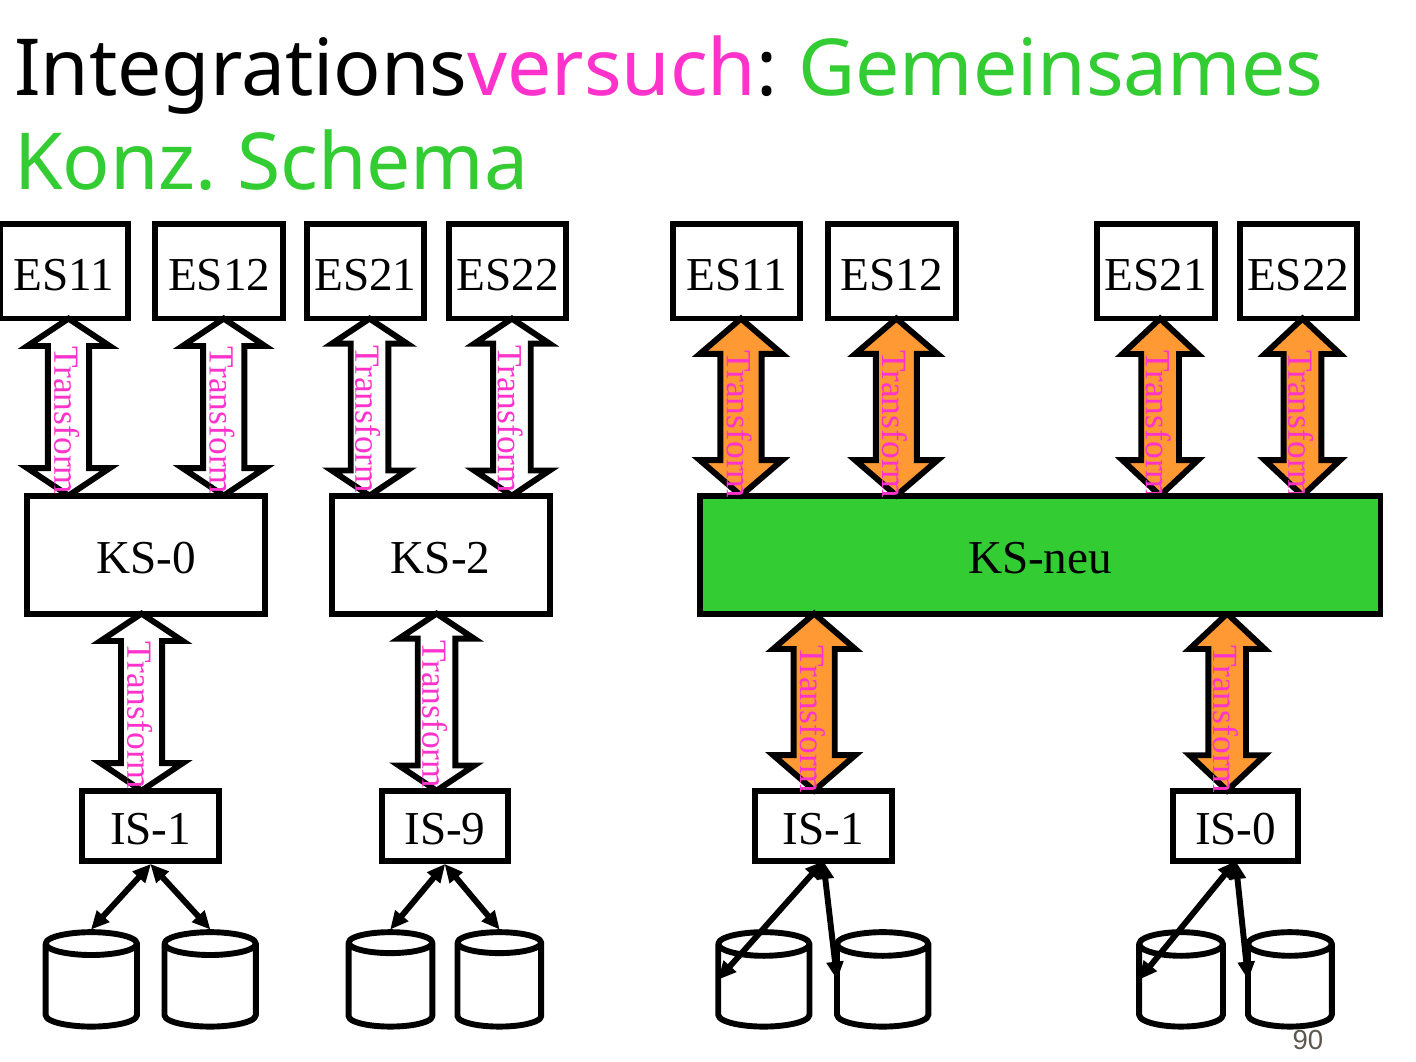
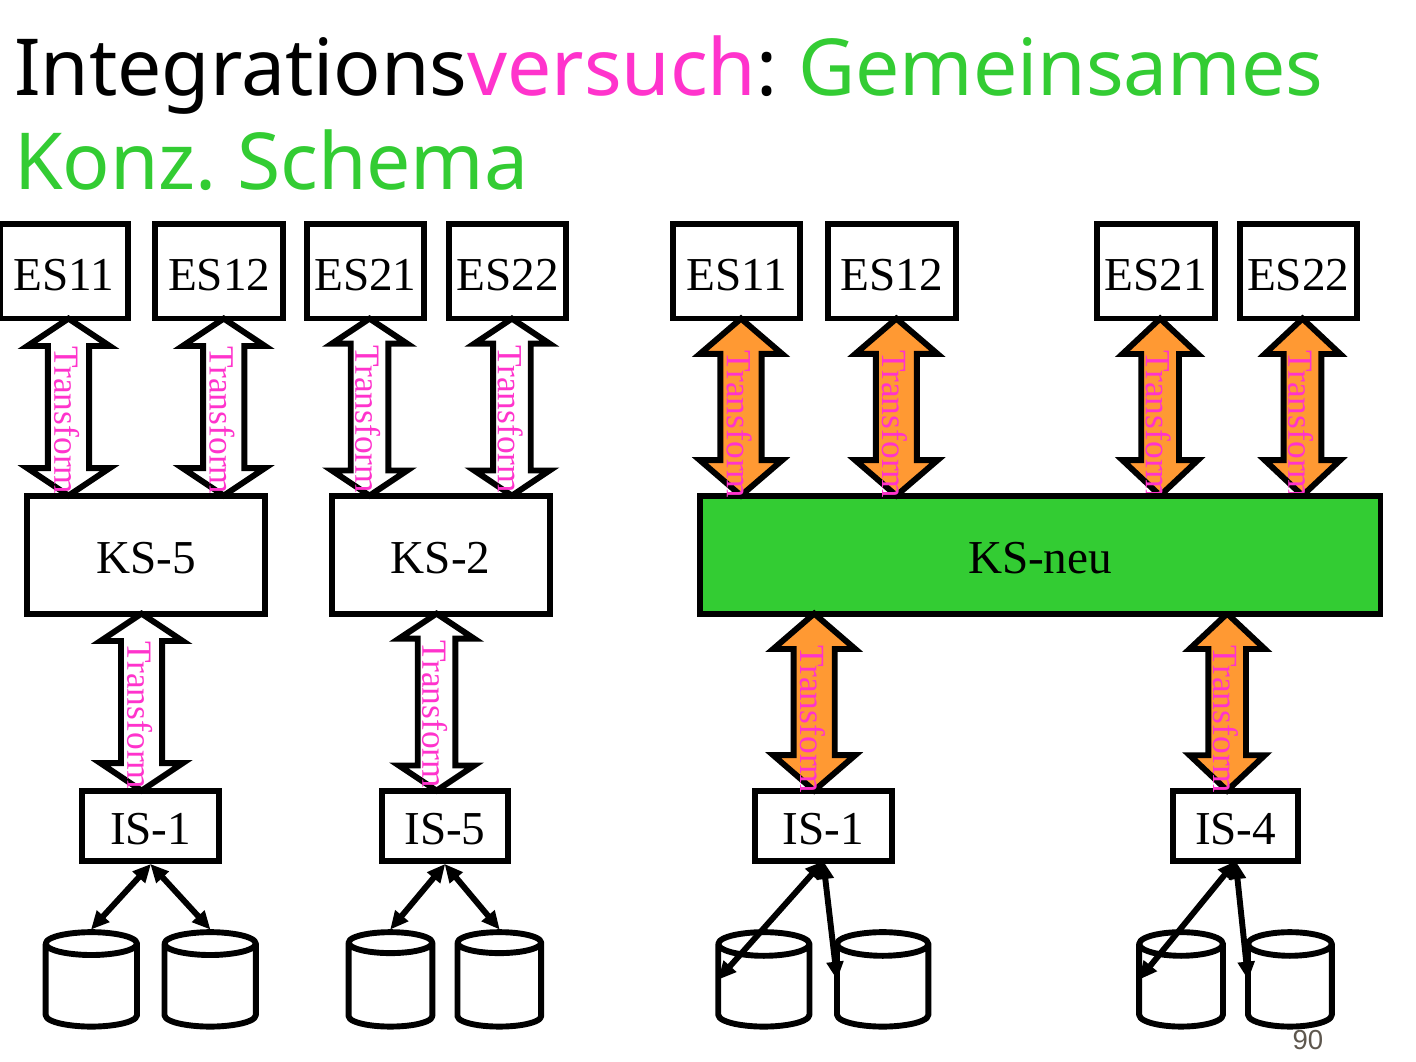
KS-0: KS-0 -> KS-5
IS-9: IS-9 -> IS-5
IS-0: IS-0 -> IS-4
